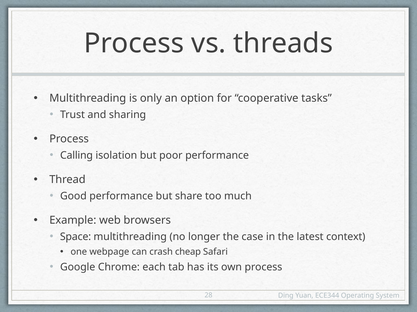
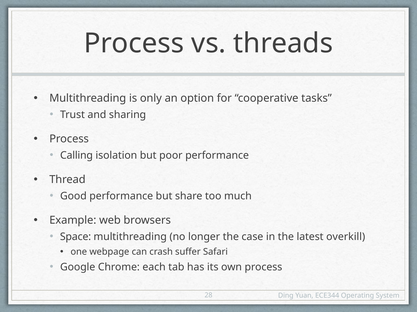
context: context -> overkill
cheap: cheap -> suffer
